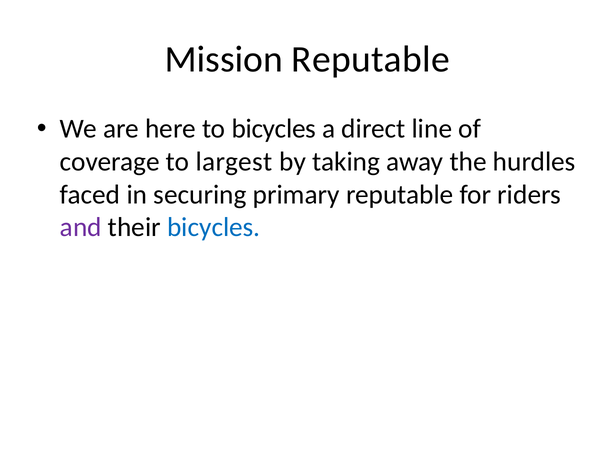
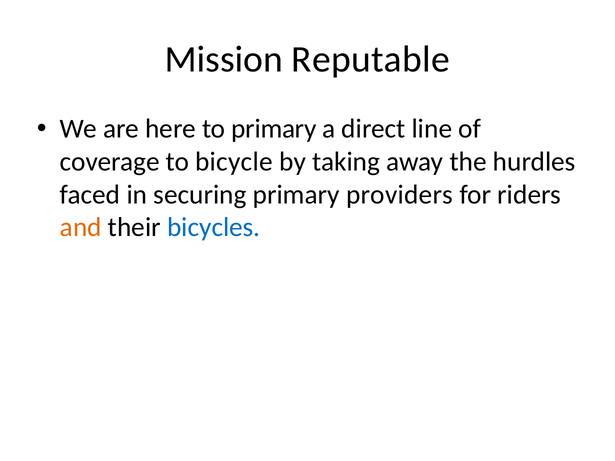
to bicycles: bicycles -> primary
largest: largest -> bicycle
primary reputable: reputable -> providers
and colour: purple -> orange
